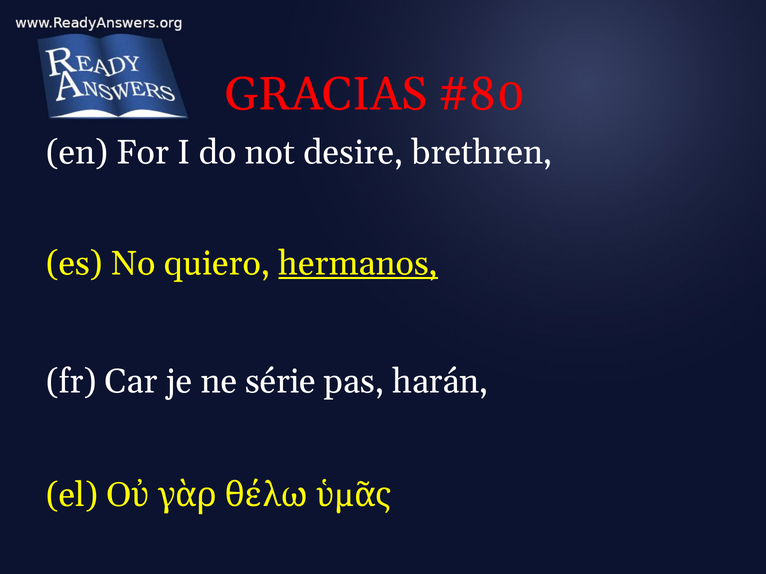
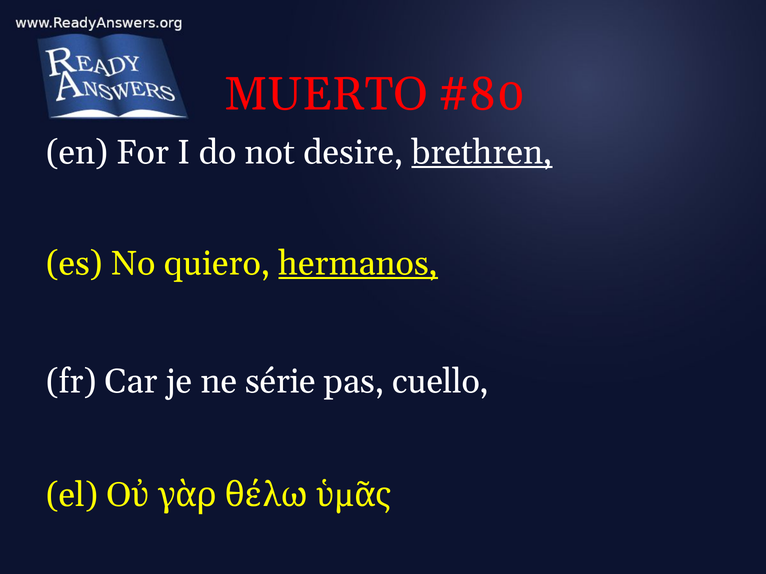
GRACIAS: GRACIAS -> MUERTO
brethren underline: none -> present
harán: harán -> cuello
